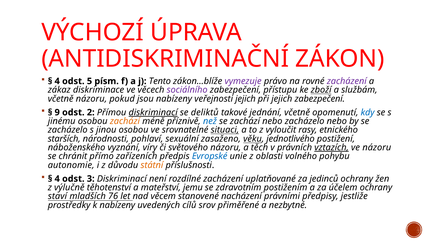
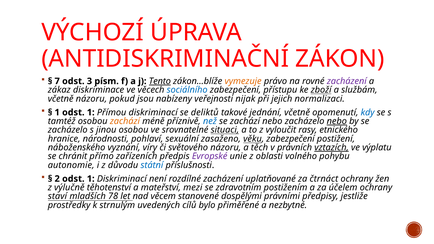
4 at (57, 81): 4 -> 7
5: 5 -> 3
Tento underline: none -> present
vymezuje colour: purple -> orange
sociálního colour: purple -> blue
veřejnosti jejich: jejich -> nijak
jejich zabezpečení: zabezpečení -> normalizaci
9 at (57, 112): 9 -> 1
2 at (91, 112): 2 -> 1
diskriminací at (153, 112) underline: present -> none
jinému: jinému -> tamtéž
nebo at (337, 121) underline: none -> present
starších: starších -> hranice
věku jednotlivého: jednotlivého -> zabezpečení
ve názoru: názoru -> výplatu
Evropské colour: blue -> purple
státní colour: orange -> blue
4 at (57, 179): 4 -> 2
3 at (91, 179): 3 -> 1
jedinců: jedinců -> čtrnáct
jemu: jemu -> mezi
76: 76 -> 78
nacházení: nacházení -> dospělými
k nabízeny: nabízeny -> strnulým
srov: srov -> bylo
